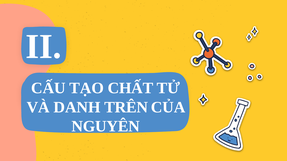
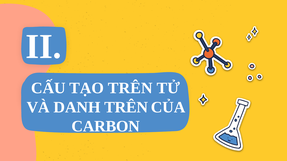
TẠO CHẤT: CHẤT -> TRÊN
NGUYÊN: NGUYÊN -> CARBON
